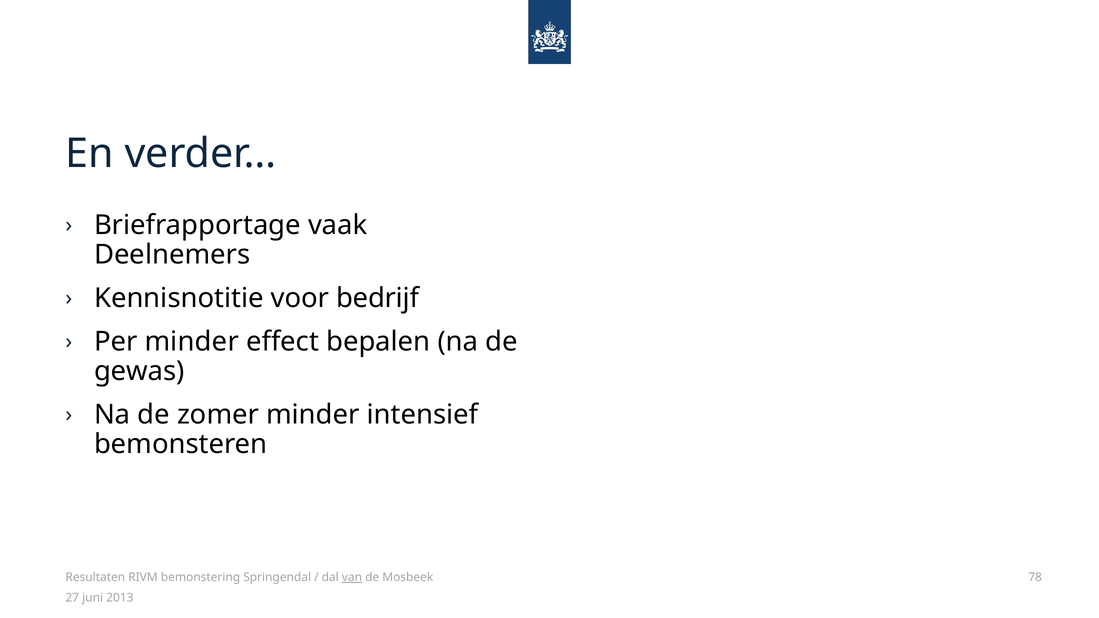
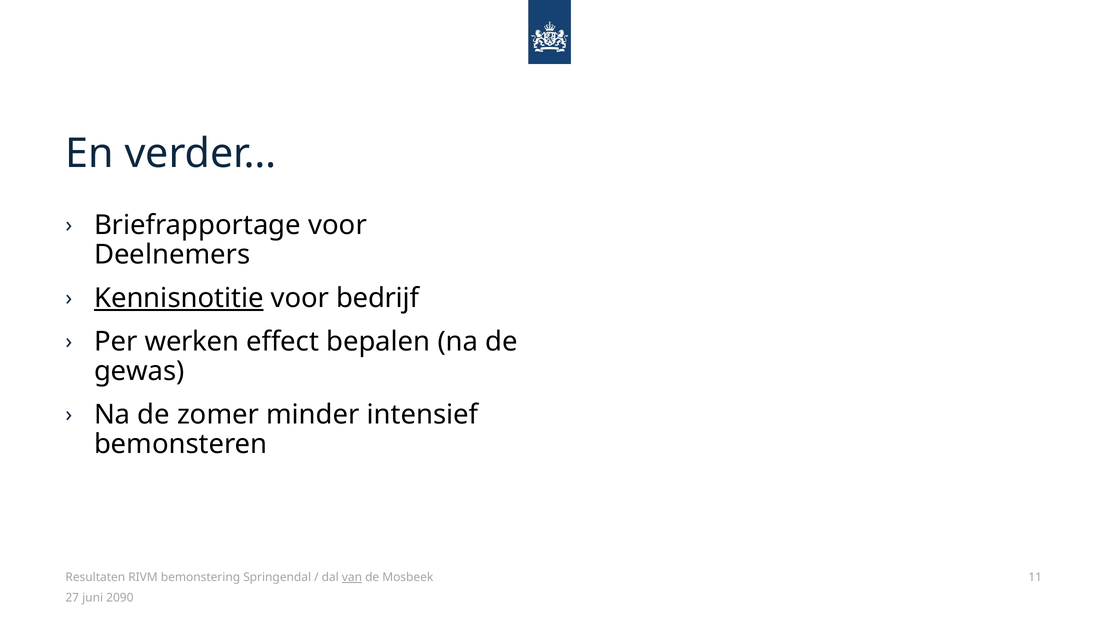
Briefrapportage vaak: vaak -> voor
Kennisnotitie underline: none -> present
Per minder: minder -> werken
78: 78 -> 11
2013: 2013 -> 2090
